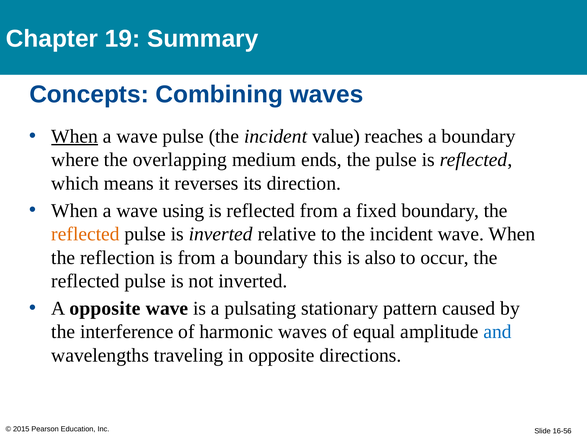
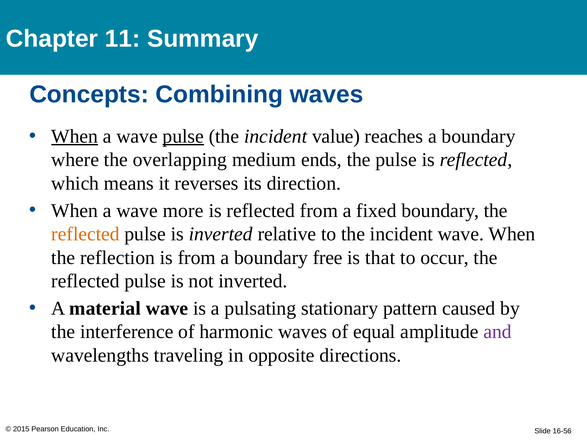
19: 19 -> 11
pulse at (183, 136) underline: none -> present
using: using -> more
this: this -> free
also: also -> that
A opposite: opposite -> material
and colour: blue -> purple
